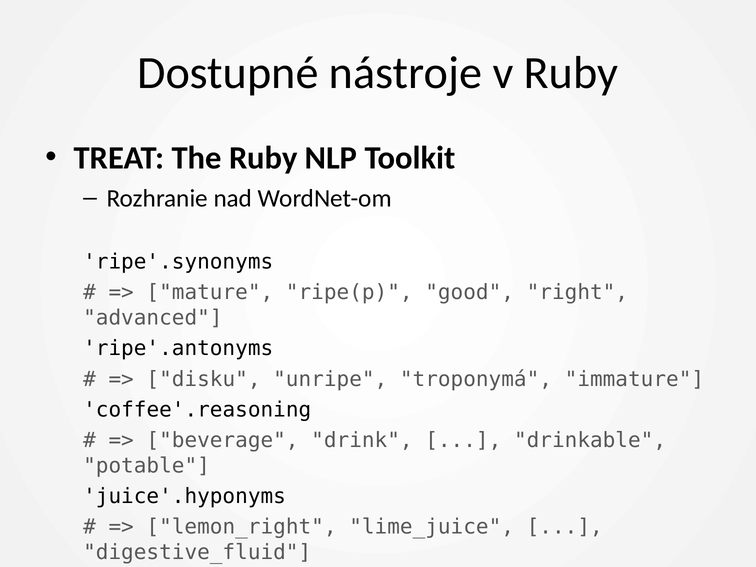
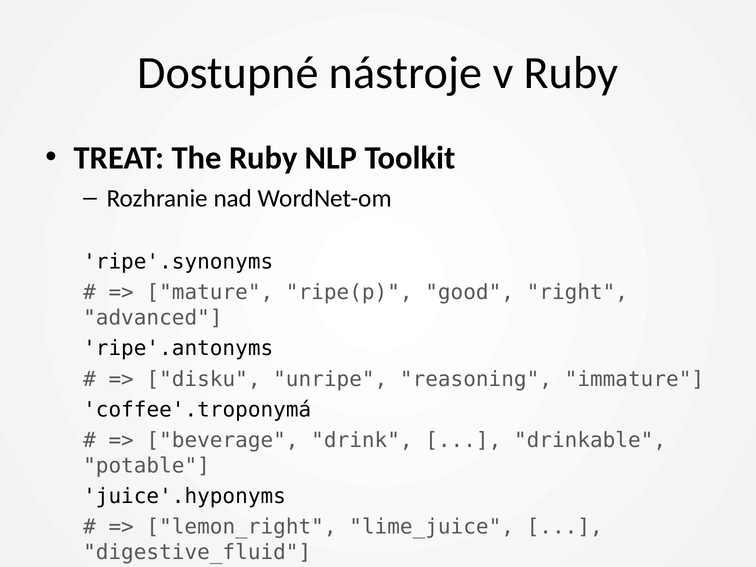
troponymá: troponymá -> reasoning
coffee'.reasoning: coffee'.reasoning -> coffee'.troponymá
